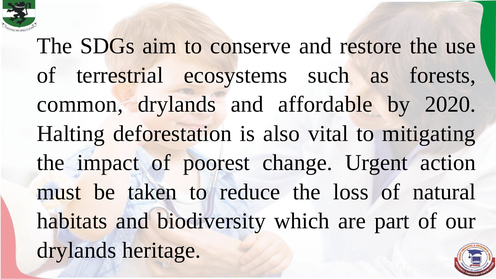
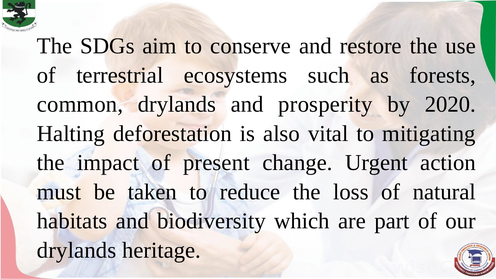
affordable: affordable -> prosperity
poorest: poorest -> present
